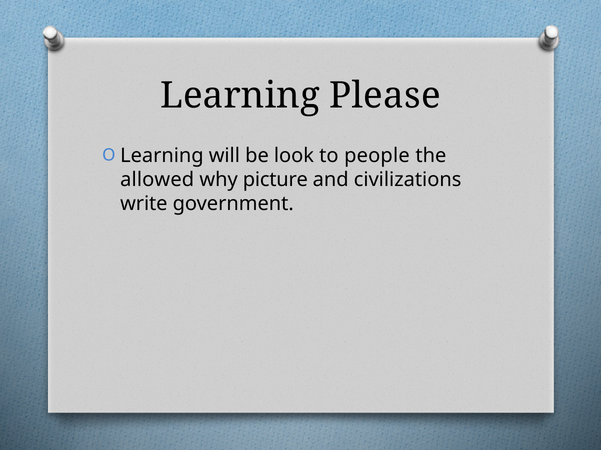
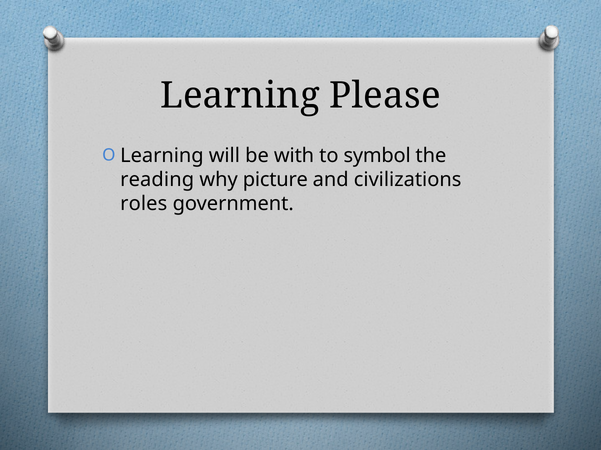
look: look -> with
people: people -> symbol
allowed: allowed -> reading
write: write -> roles
